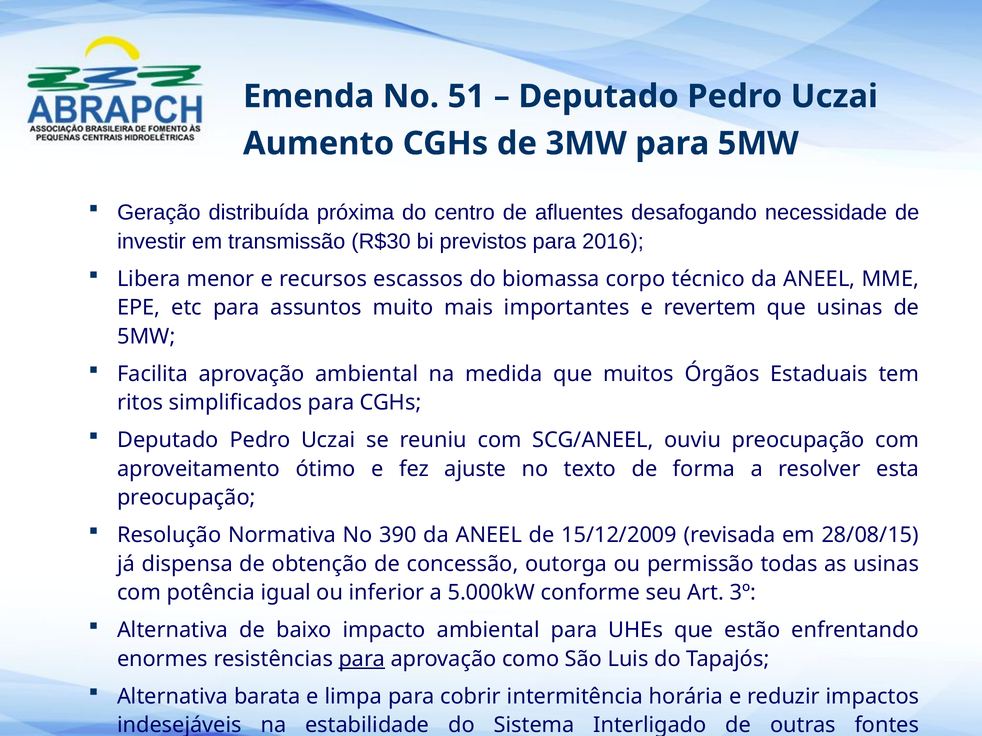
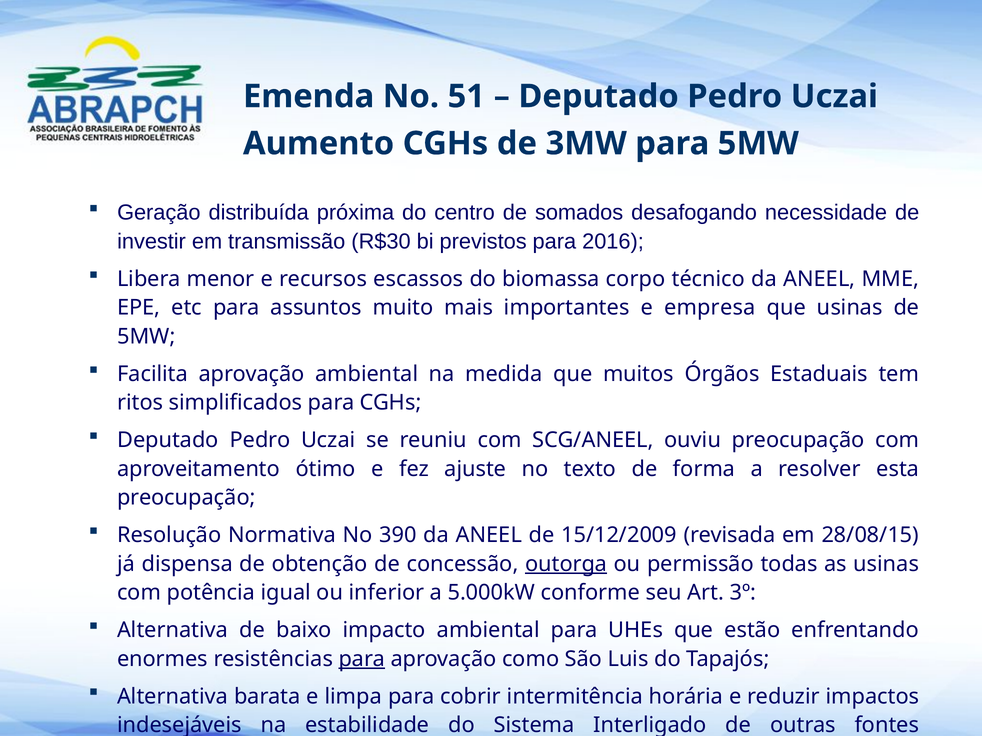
afluentes: afluentes -> somados
revertem: revertem -> empresa
outorga underline: none -> present
